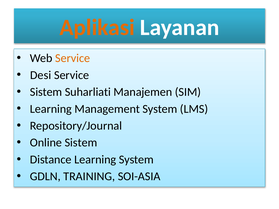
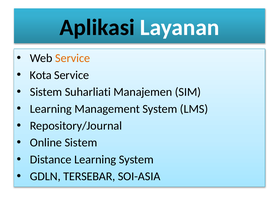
Aplikasi colour: orange -> black
Desi: Desi -> Kota
TRAINING: TRAINING -> TERSEBAR
